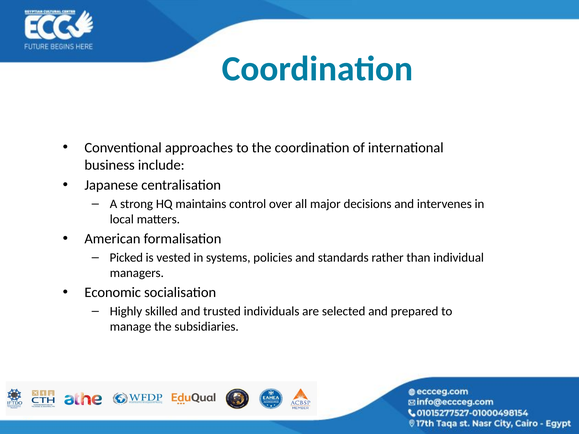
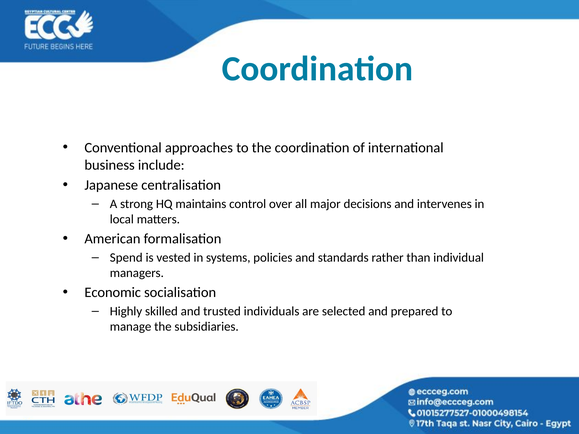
Picked: Picked -> Spend
